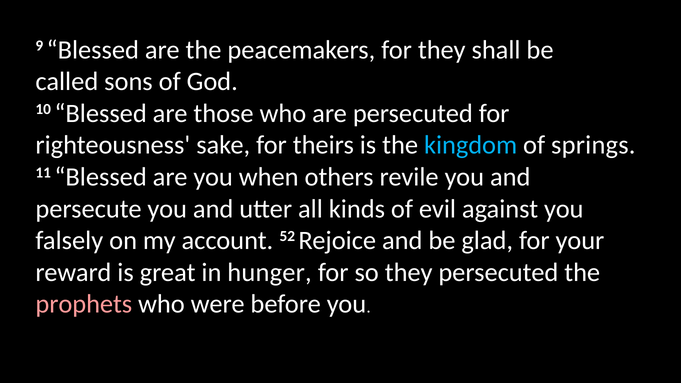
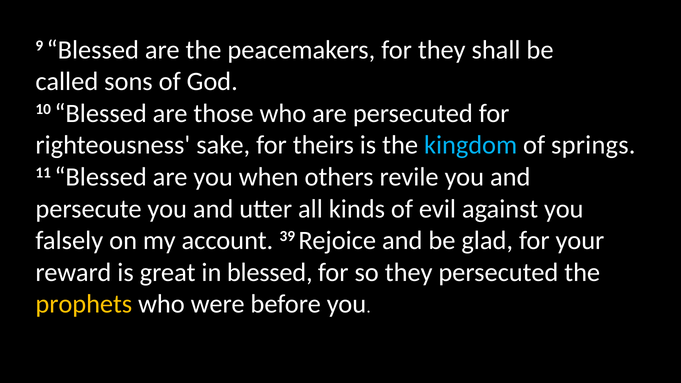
52: 52 -> 39
in hunger: hunger -> blessed
prophets colour: pink -> yellow
